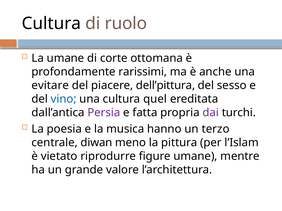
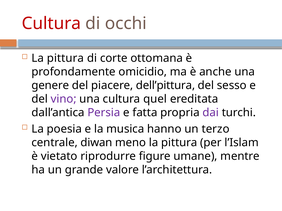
Cultura at (51, 24) colour: black -> red
ruolo: ruolo -> occhi
umane at (65, 58): umane -> pittura
rarissimi: rarissimi -> omicidio
evitare: evitare -> genere
vino colour: blue -> purple
